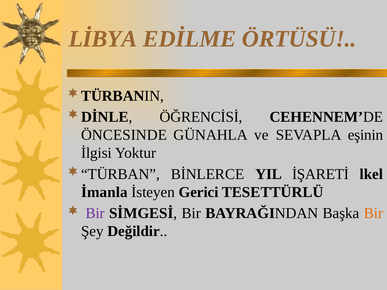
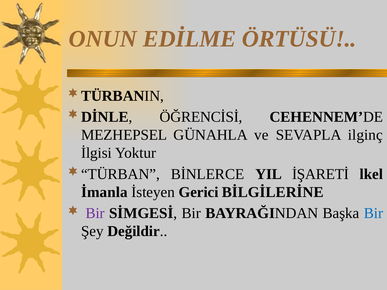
LİBYA: LİBYA -> ONUN
ÖNCESINDE: ÖNCESINDE -> MEZHEPSEL
eşinin: eşinin -> ilginç
TESETTÜRLÜ: TESETTÜRLÜ -> BİLGİLERİNE
Bir at (373, 213) colour: orange -> blue
